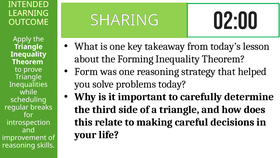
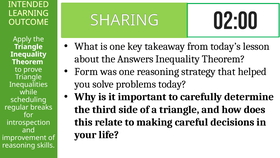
Forming: Forming -> Answers
